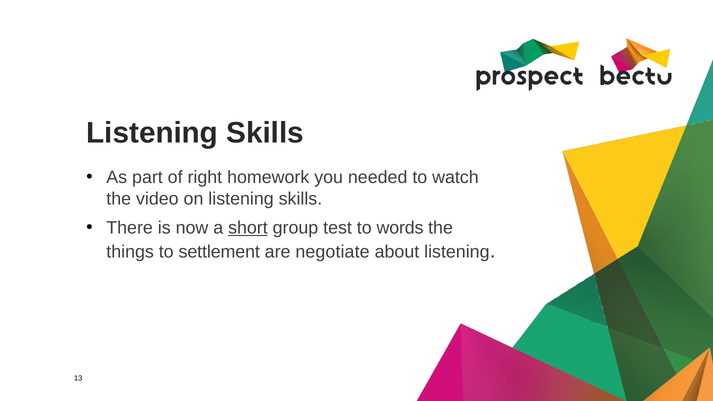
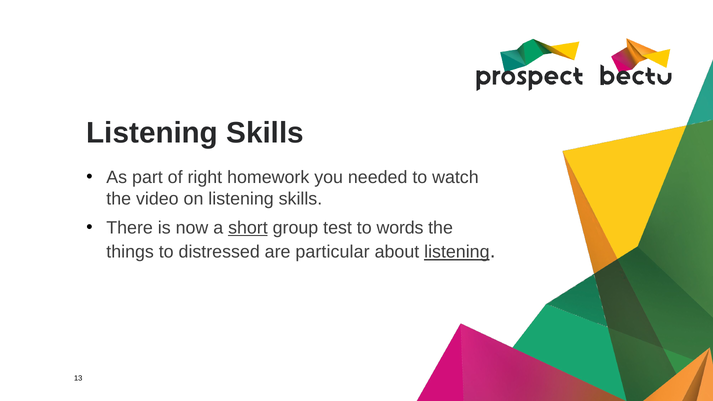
settlement: settlement -> distressed
negotiate: negotiate -> particular
listening at (457, 252) underline: none -> present
